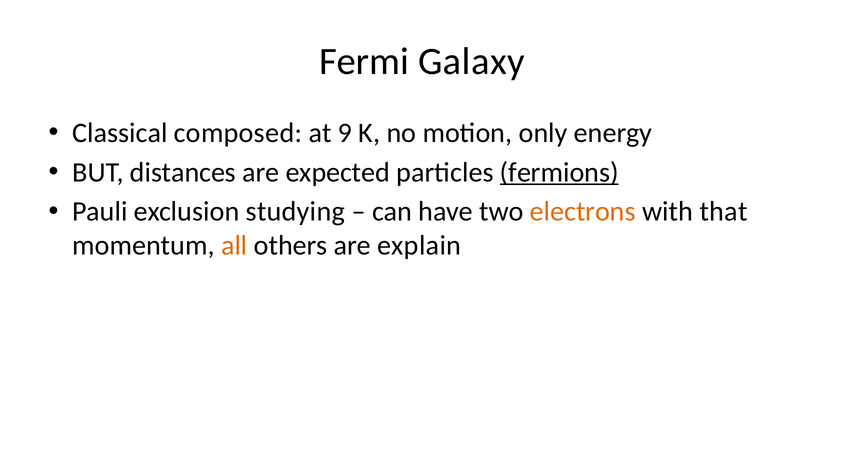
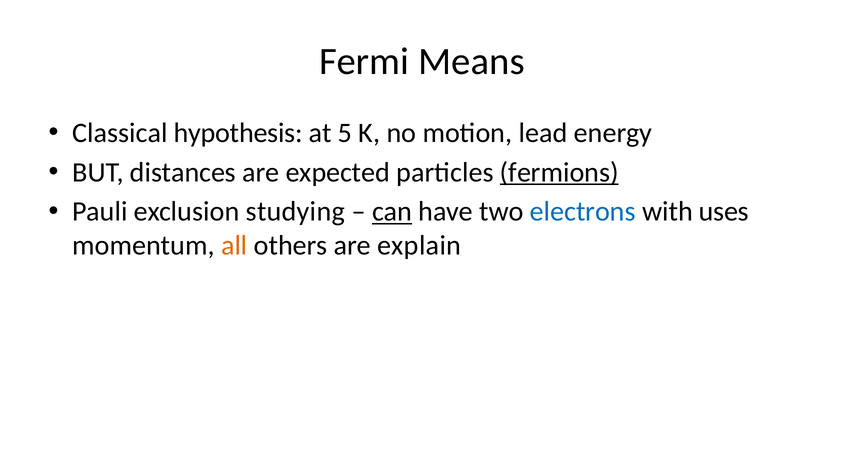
Galaxy: Galaxy -> Means
composed: composed -> hypothesis
9: 9 -> 5
only: only -> lead
can underline: none -> present
electrons colour: orange -> blue
that: that -> uses
